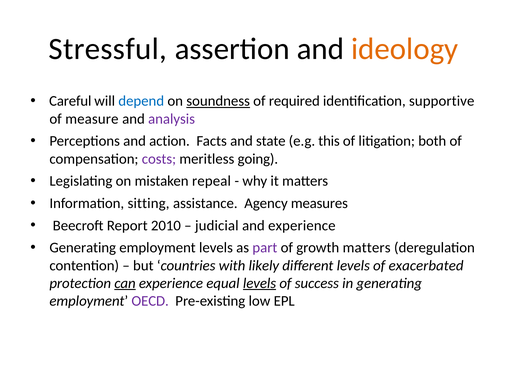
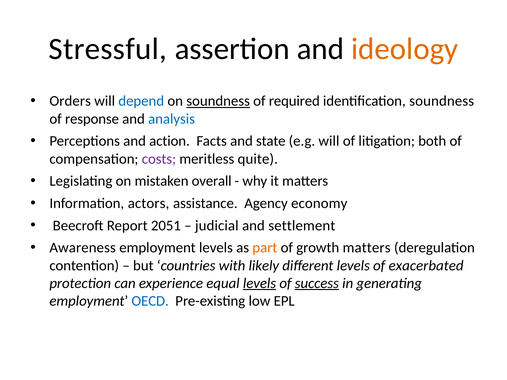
Careful: Careful -> Orders
identification supportive: supportive -> soundness
measure: measure -> response
analysis colour: purple -> blue
e.g this: this -> will
going: going -> quite
repeal: repeal -> overall
sitting: sitting -> actors
measures: measures -> economy
2010: 2010 -> 2051
and experience: experience -> settlement
Generating at (83, 248): Generating -> Awareness
part colour: purple -> orange
can underline: present -> none
success underline: none -> present
OECD colour: purple -> blue
